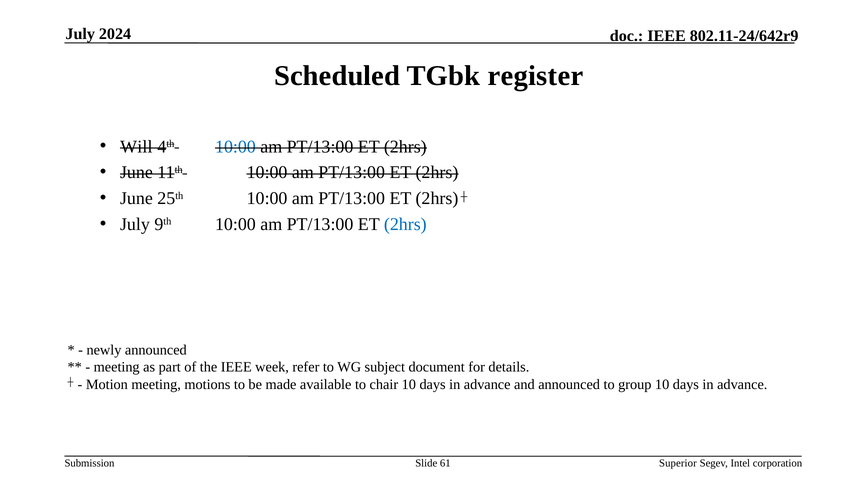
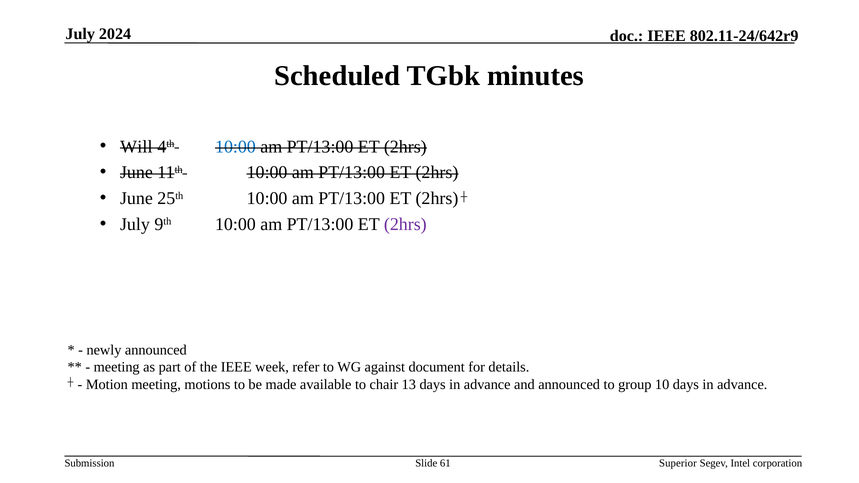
register: register -> minutes
2hrs at (405, 224) colour: blue -> purple
subject: subject -> against
chair 10: 10 -> 13
